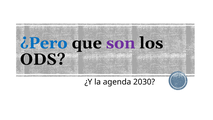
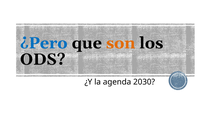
son colour: purple -> orange
